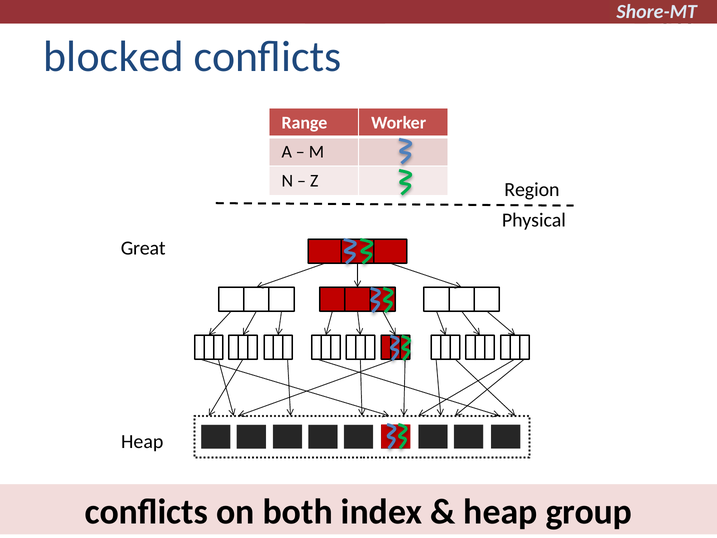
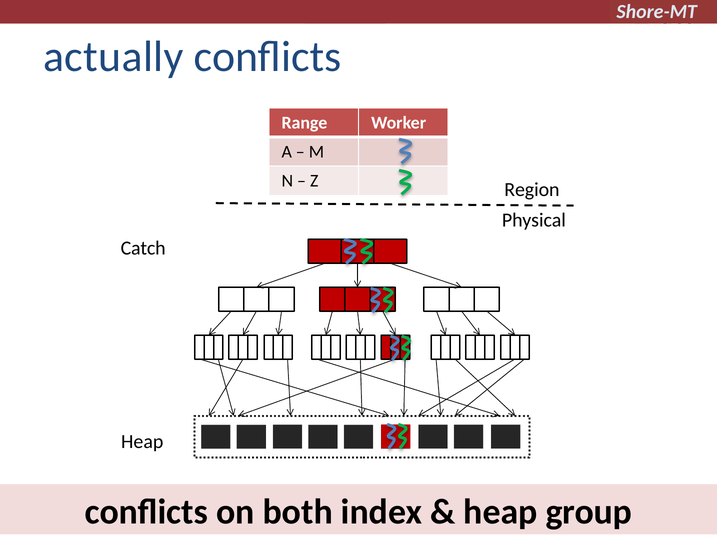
blocked: blocked -> actually
Great: Great -> Catch
